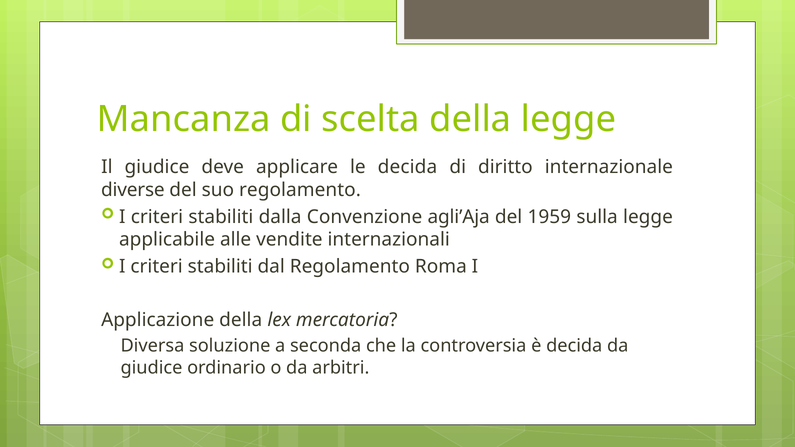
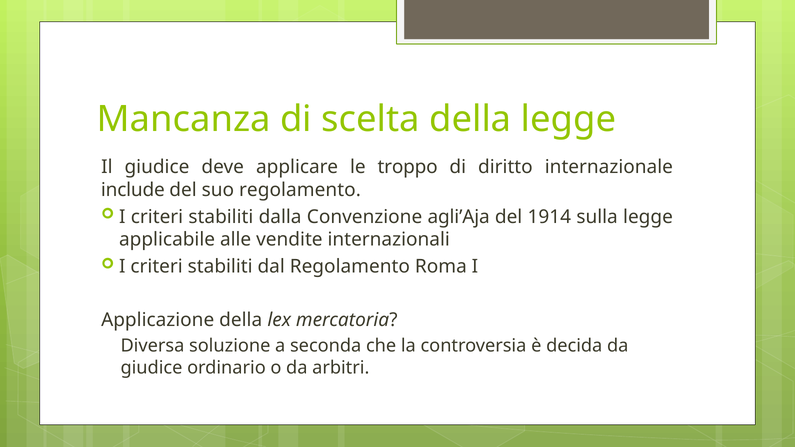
le decida: decida -> troppo
diverse: diverse -> include
1959: 1959 -> 1914
